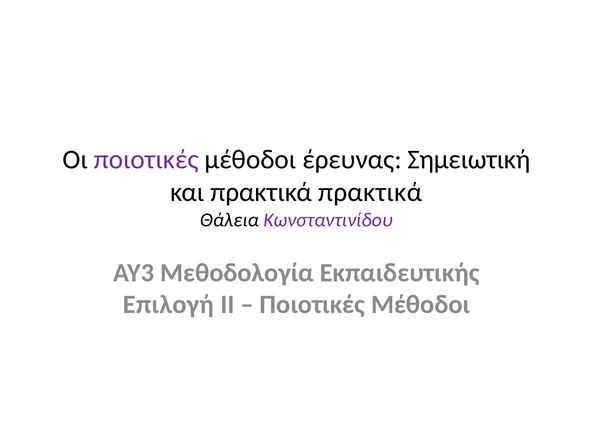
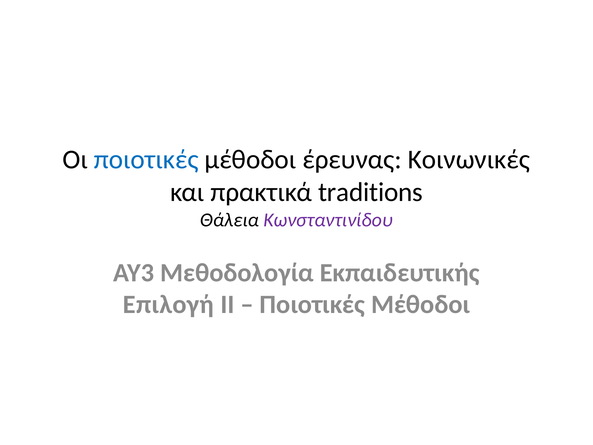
ποιοτικές at (146, 160) colour: purple -> blue
Σημειωτική: Σημειωτική -> Κοινωνικές
πρακτικά πρακτικά: πρακτικά -> traditions
